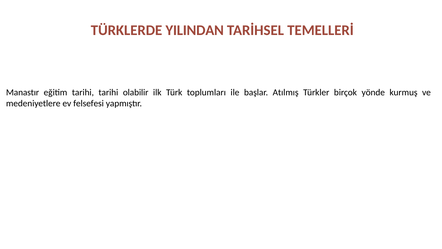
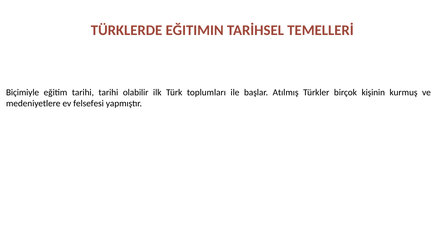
YILINDAN: YILINDAN -> EĞITIMIN
Manastır: Manastır -> Biçimiyle
yönde: yönde -> kişinin
